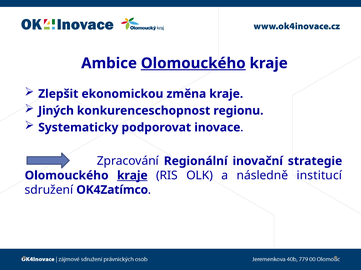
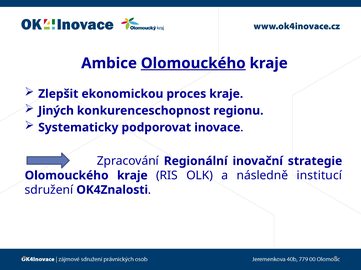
změna: změna -> proces
kraje at (132, 176) underline: present -> none
OK4Zatímco: OK4Zatímco -> OK4Znalosti
